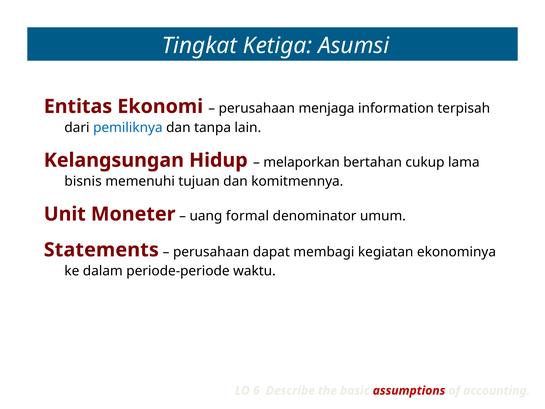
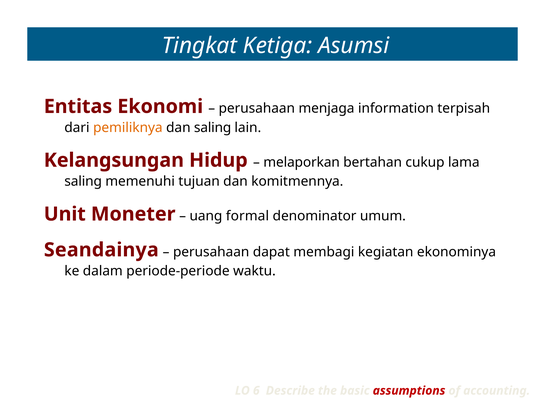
pemiliknya colour: blue -> orange
dan tanpa: tanpa -> saling
bisnis at (83, 181): bisnis -> saling
Statements: Statements -> Seandainya
